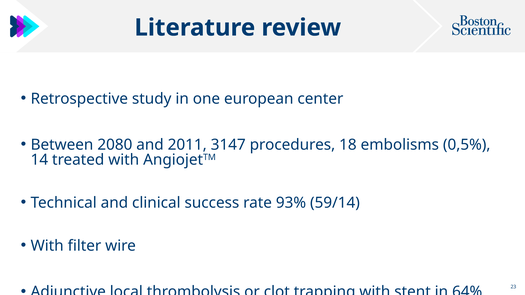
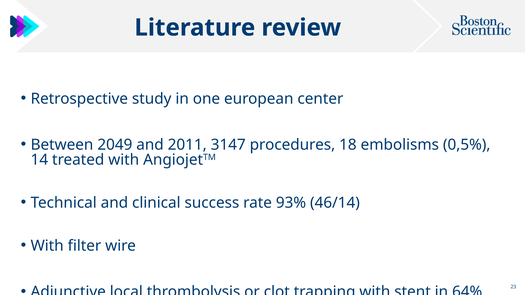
2080: 2080 -> 2049
59/14: 59/14 -> 46/14
